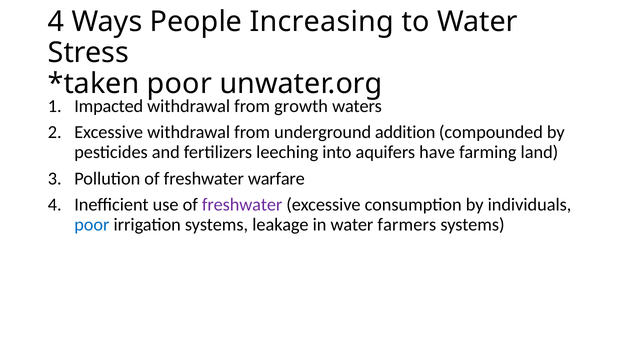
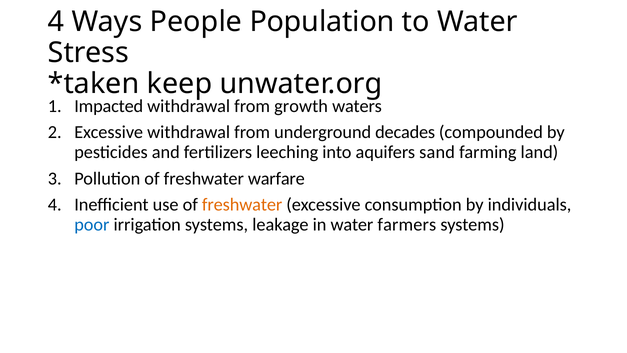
Increasing: Increasing -> Population
poor at (179, 84): poor -> keep
addition: addition -> decades
have: have -> sand
freshwater at (242, 205) colour: purple -> orange
